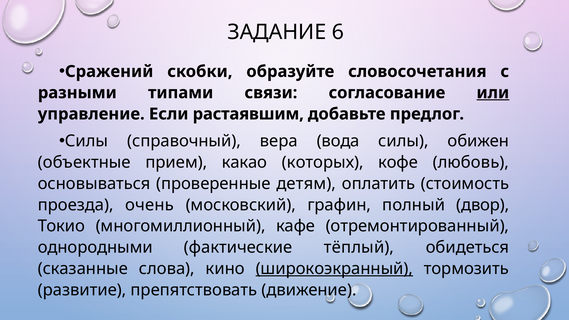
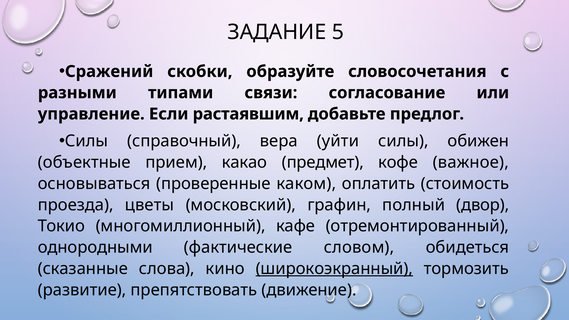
6: 6 -> 5
или underline: present -> none
вода: вода -> уйти
которых: которых -> предмет
любовь: любовь -> важное
детям: детям -> каком
очень: очень -> цветы
тёплый: тёплый -> словом
